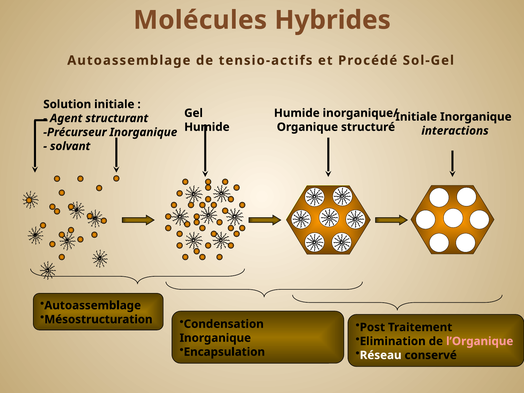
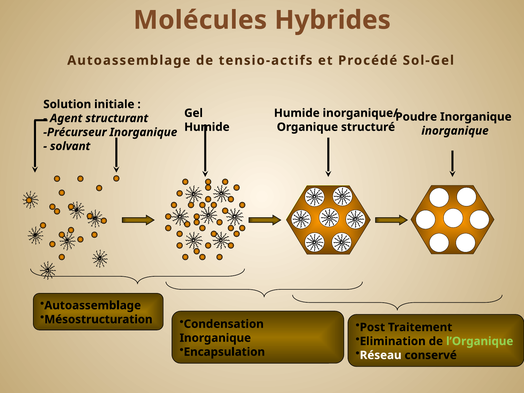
Initiale at (416, 117): Initiale -> Poudre
interactions at (455, 131): interactions -> inorganique
l’Organique colour: pink -> light green
